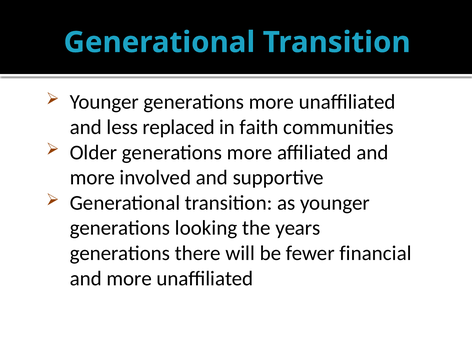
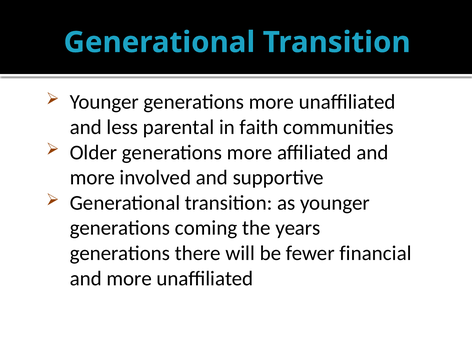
replaced: replaced -> parental
looking: looking -> coming
